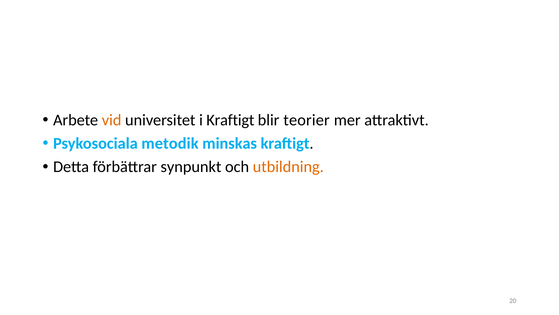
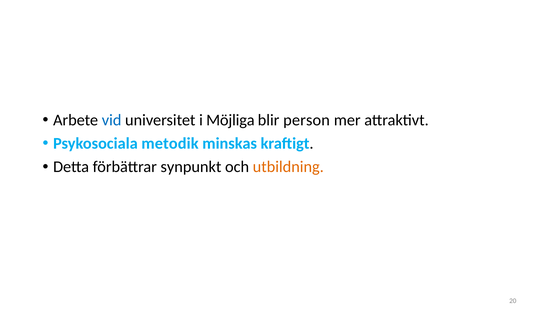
vid colour: orange -> blue
i Kraftigt: Kraftigt -> Möjliga
teorier: teorier -> person
